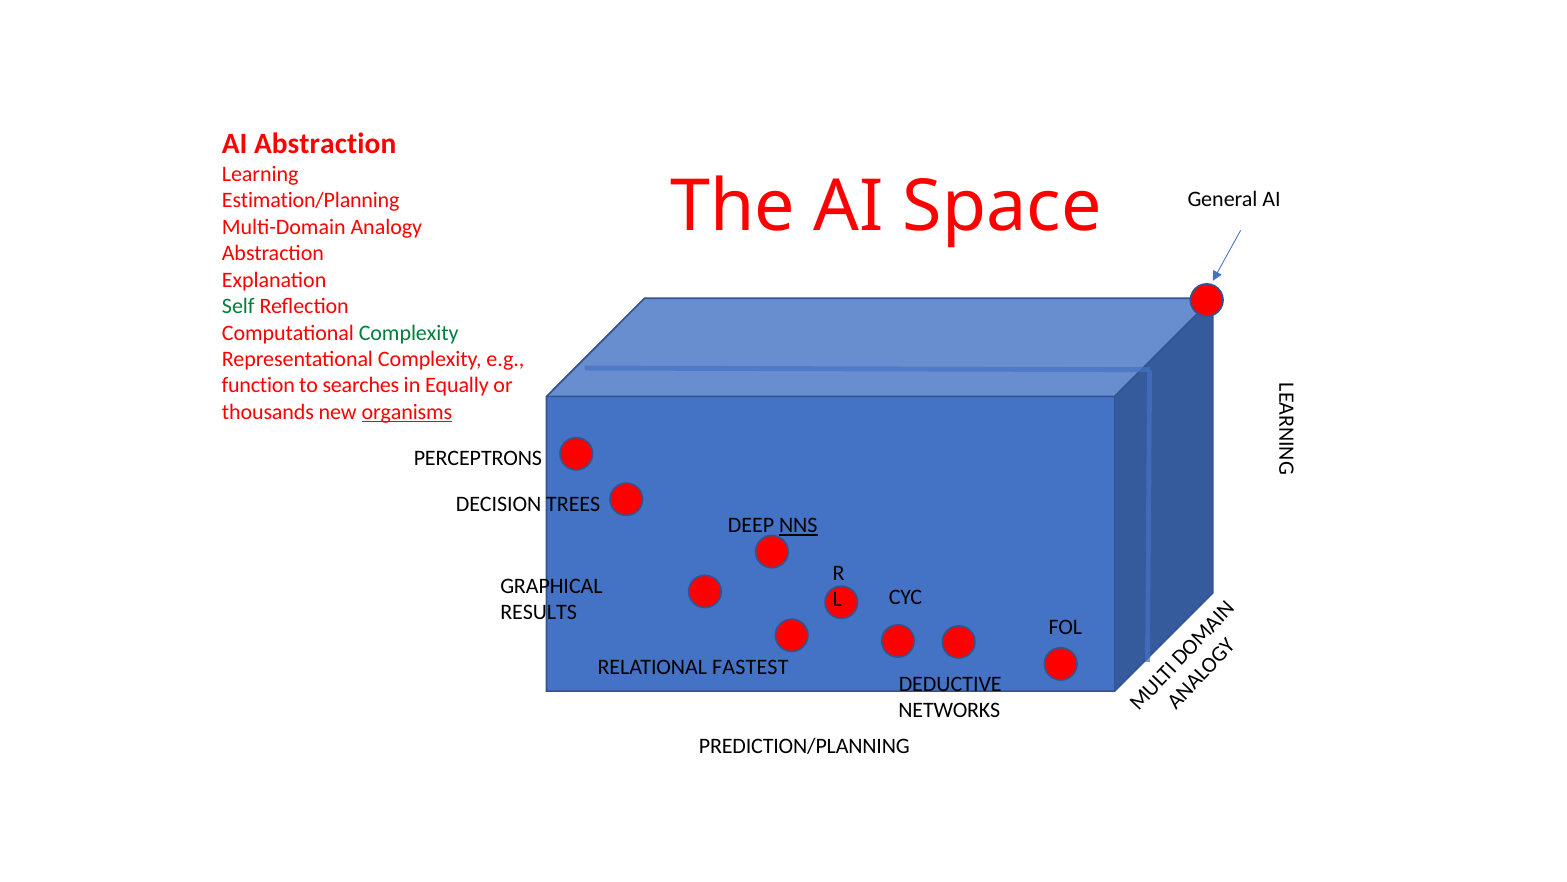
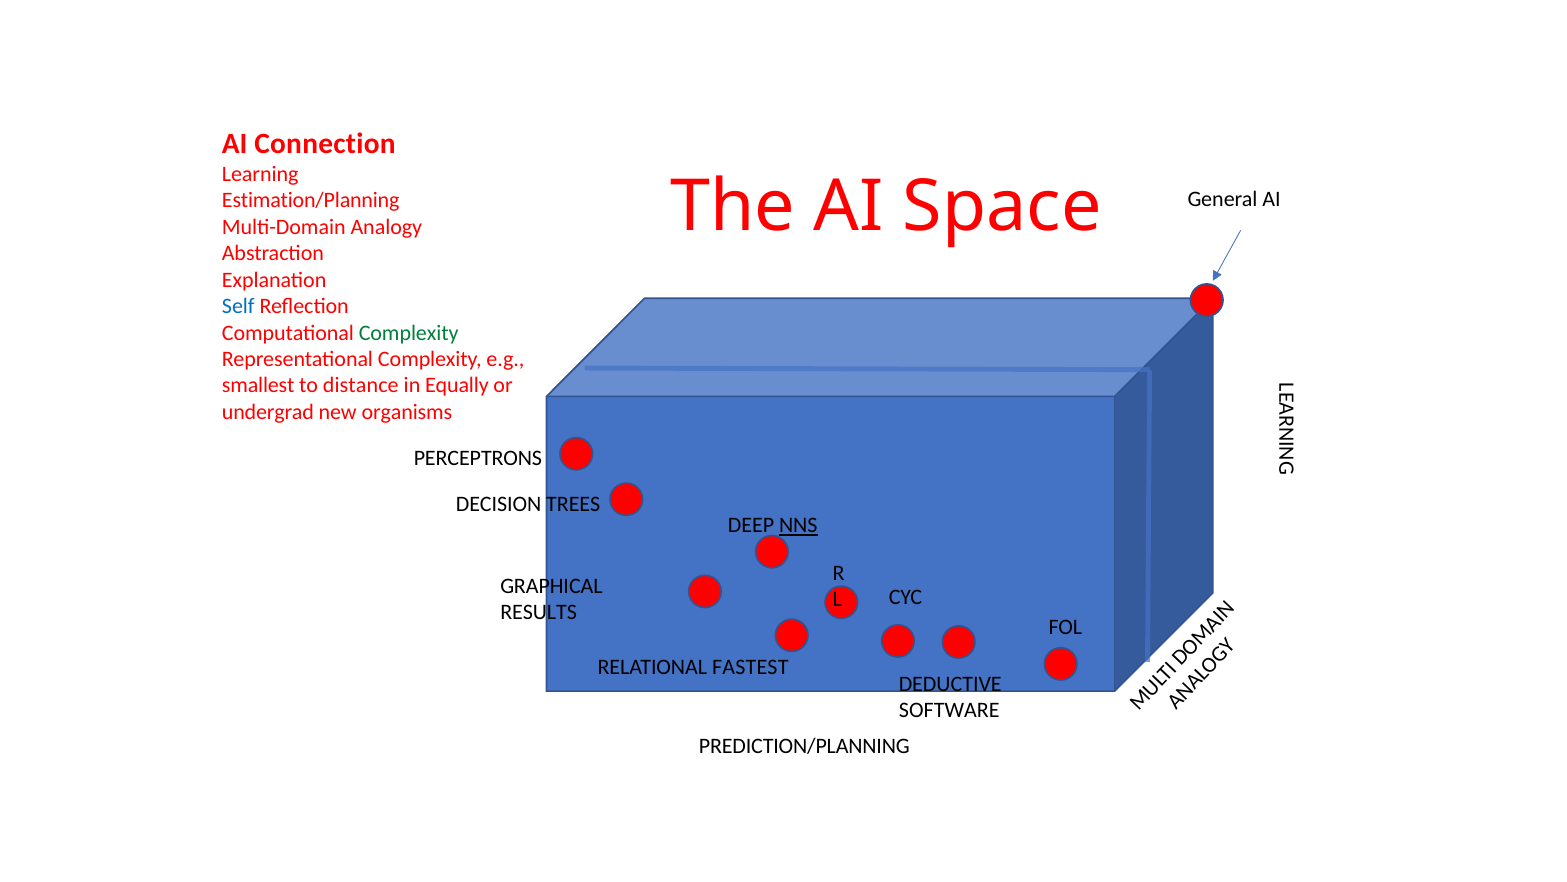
AI Abstraction: Abstraction -> Connection
Self colour: green -> blue
function: function -> smallest
searches: searches -> distance
thousands: thousands -> undergrad
organisms underline: present -> none
NETWORKS: NETWORKS -> SOFTWARE
